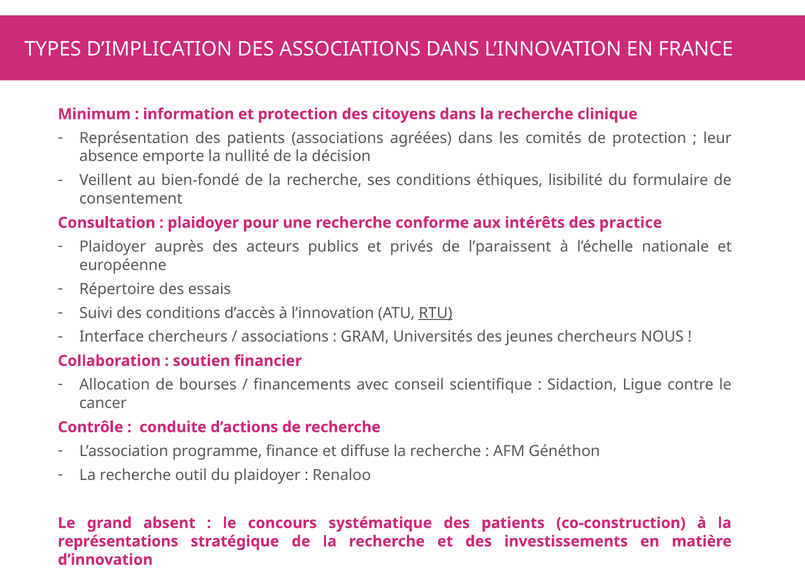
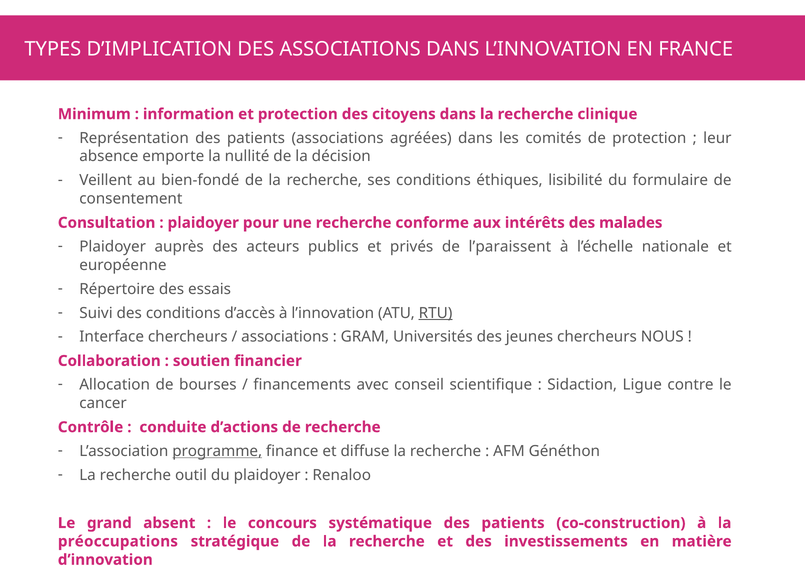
practice: practice -> malades
programme underline: none -> present
représentations: représentations -> préoccupations
